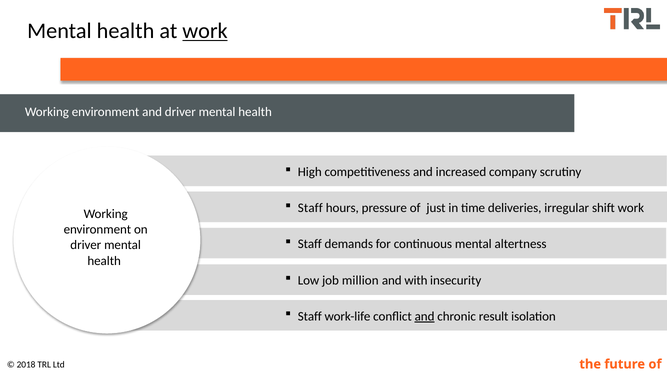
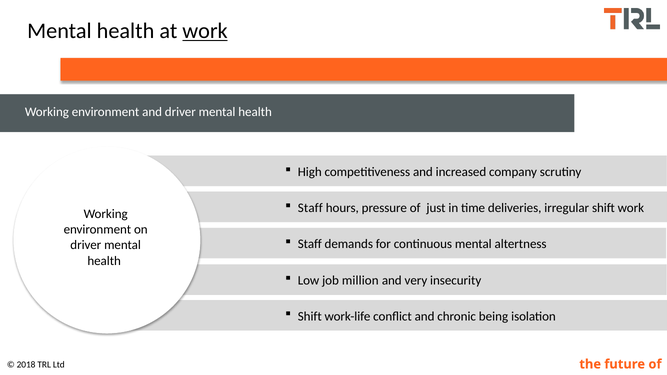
with: with -> very
Staff at (310, 316): Staff -> Shift
and at (425, 316) underline: present -> none
result: result -> being
